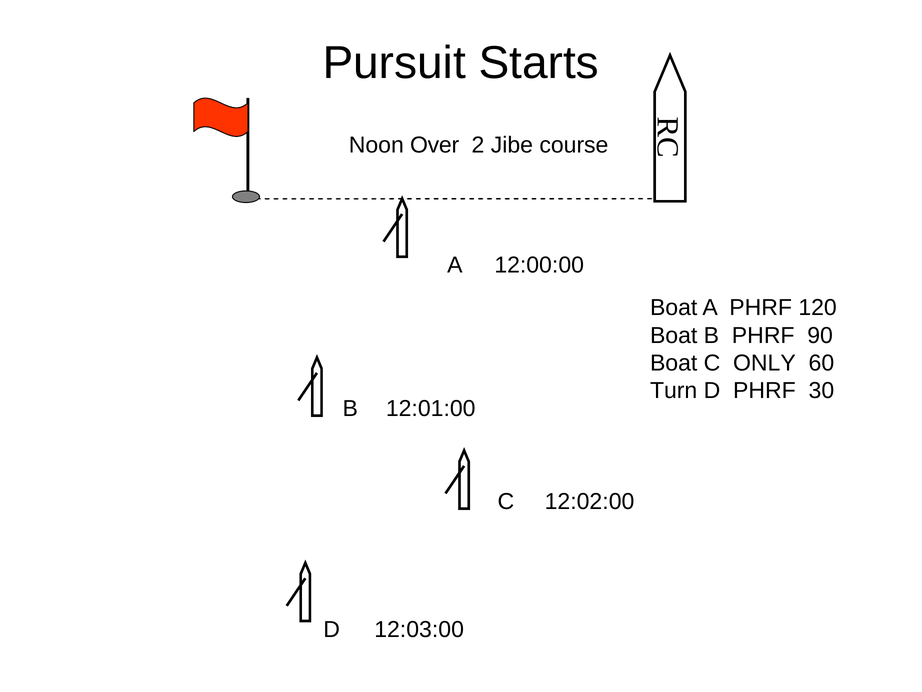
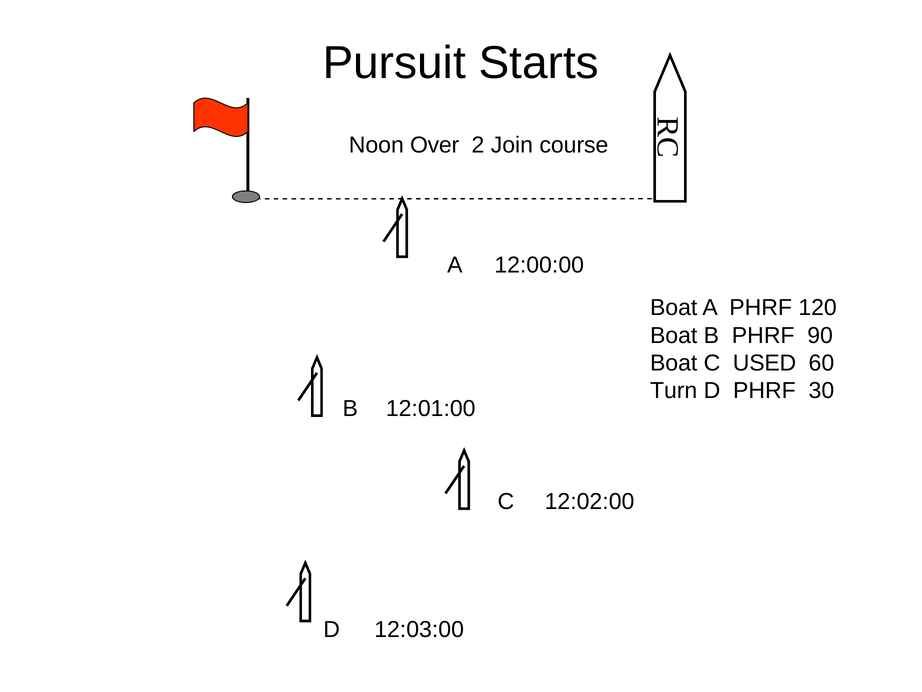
Jibe: Jibe -> Join
ONLY: ONLY -> USED
